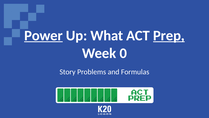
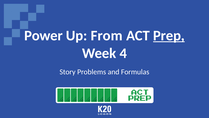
Power underline: present -> none
What: What -> From
0: 0 -> 4
